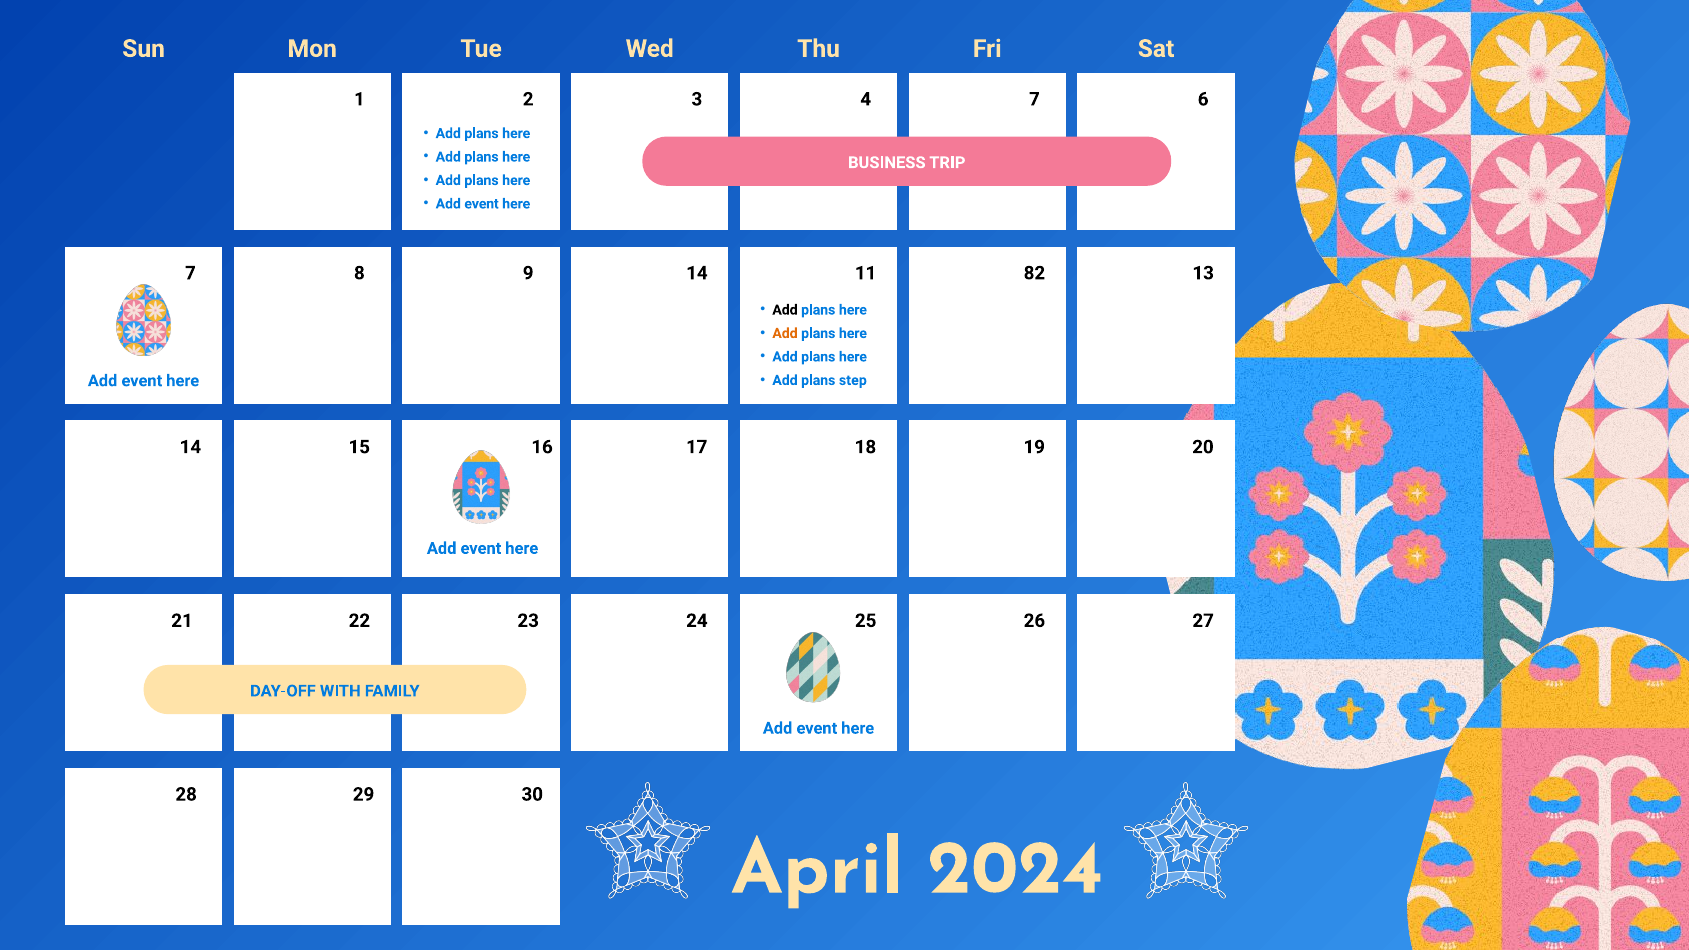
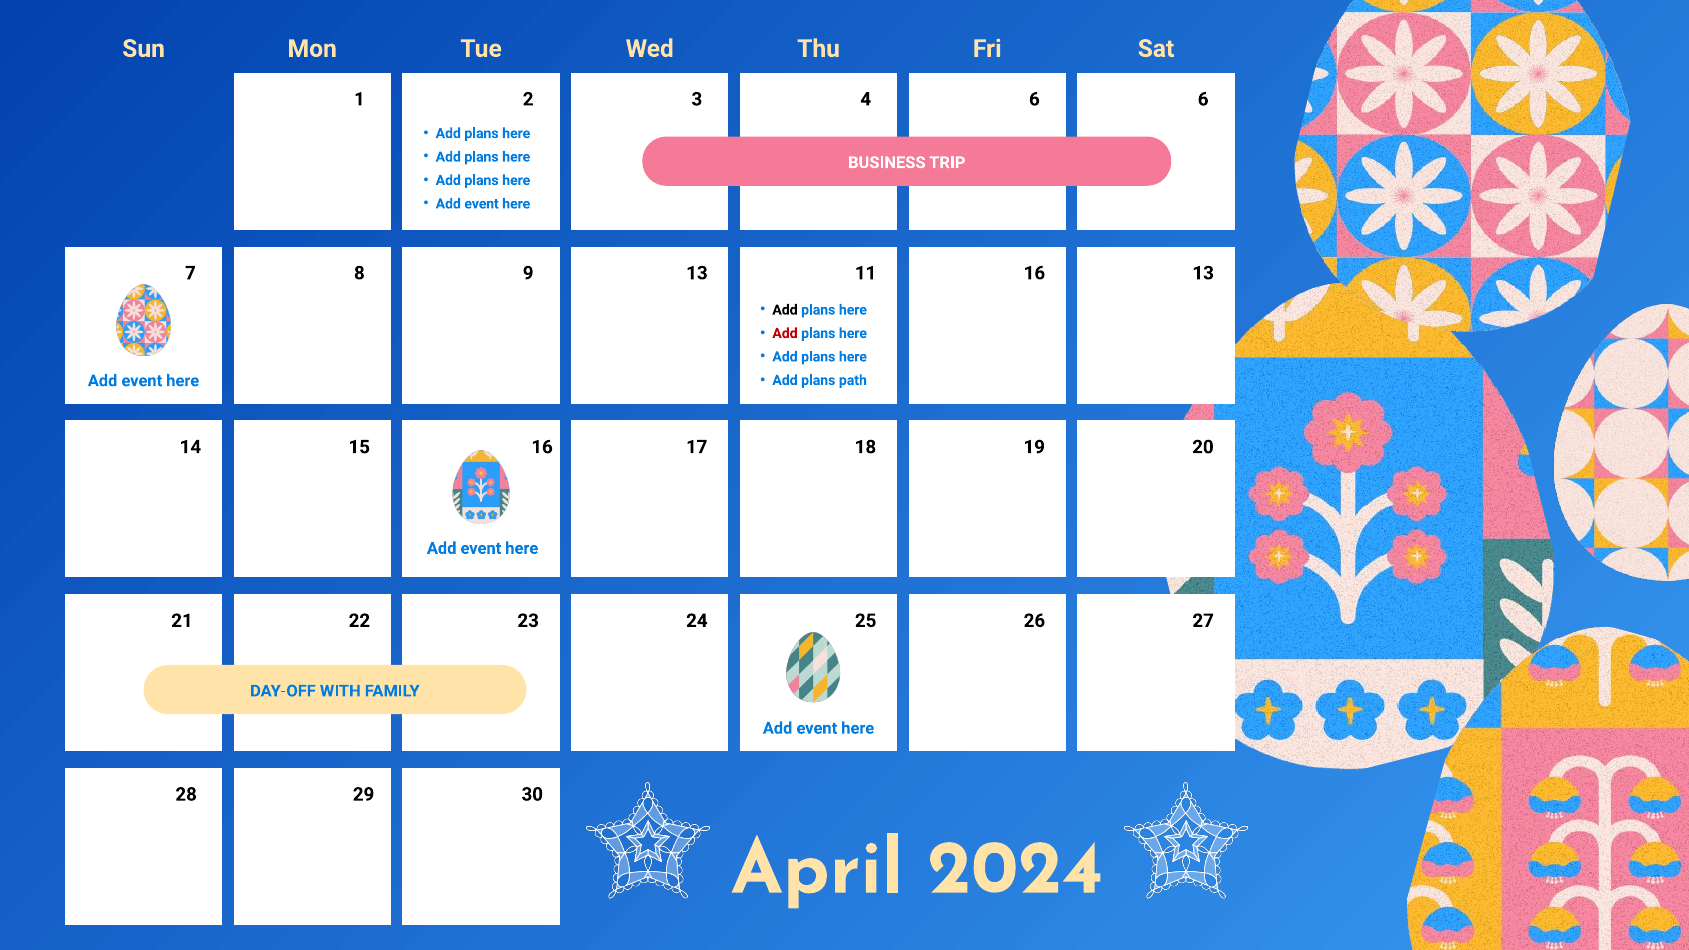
4 7: 7 -> 6
9 14: 14 -> 13
11 82: 82 -> 16
Add at (785, 333) colour: orange -> red
step: step -> path
